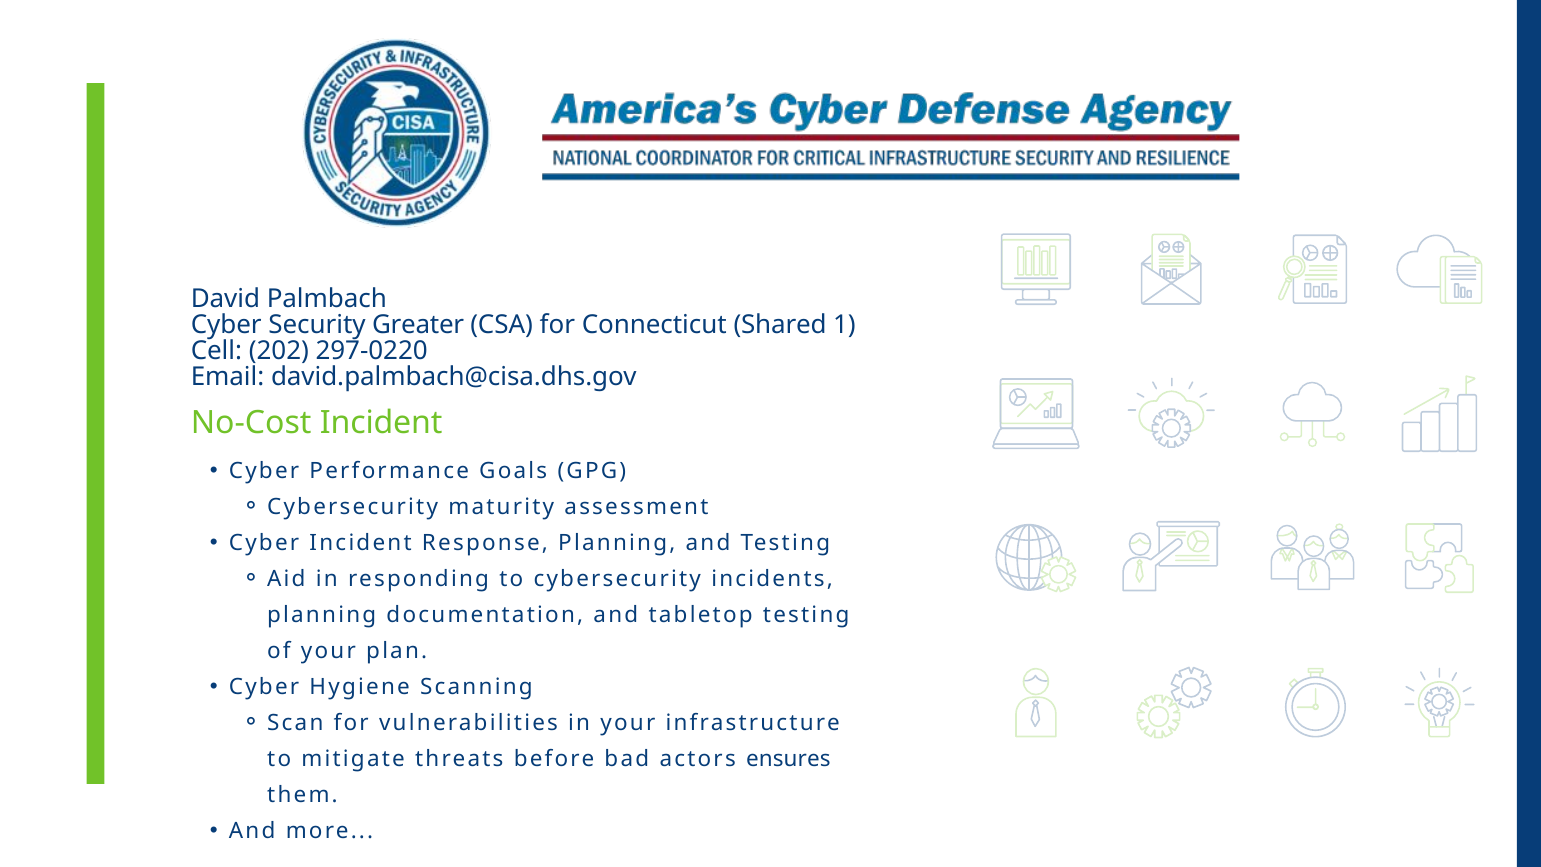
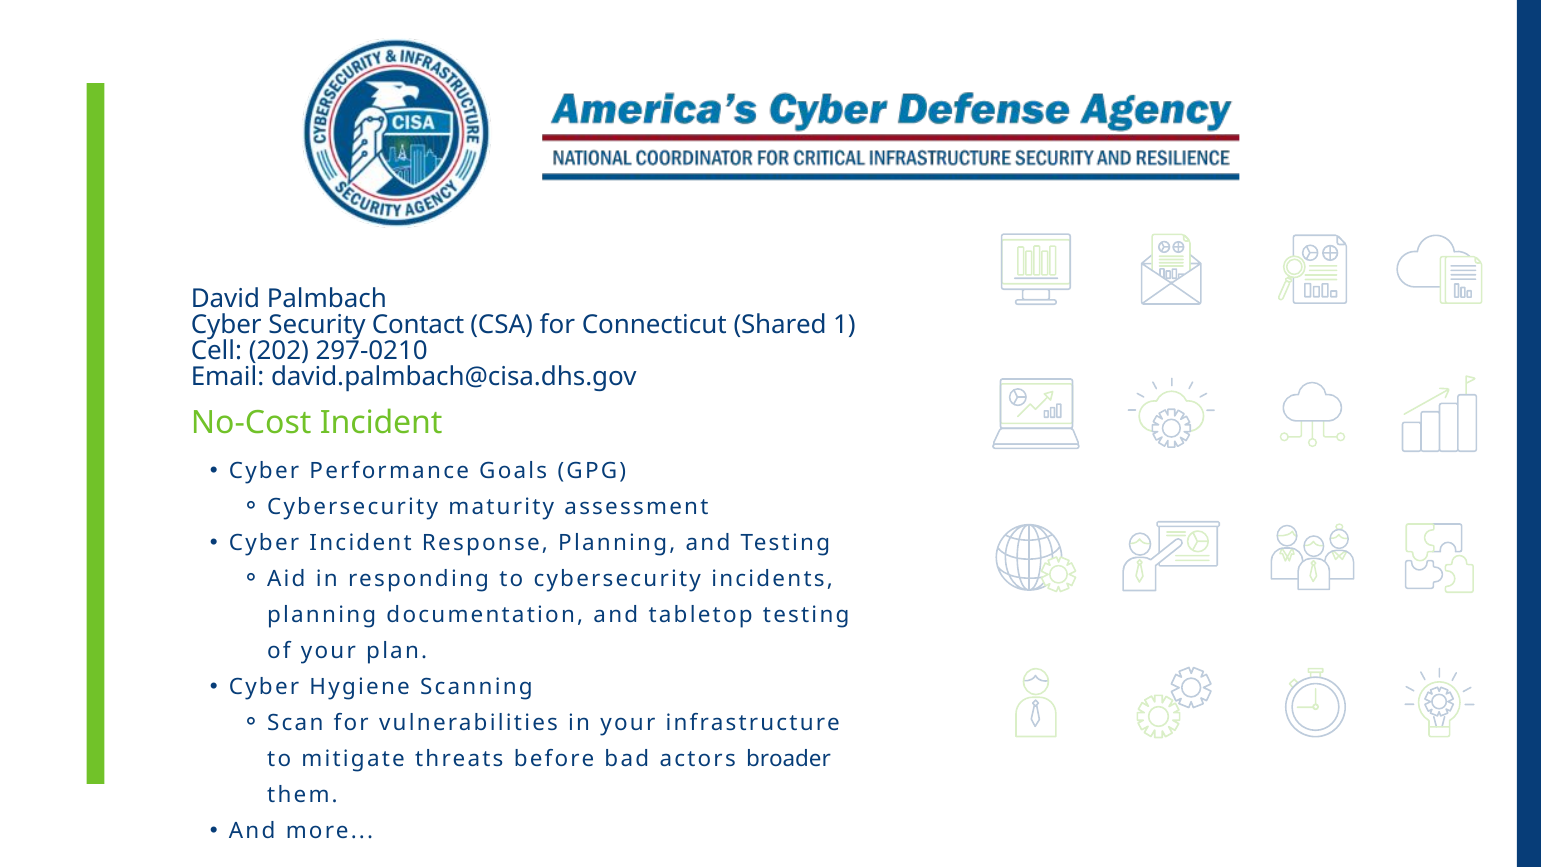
Greater: Greater -> Contact
297-0220: 297-0220 -> 297-0210
ensures: ensures -> broader
